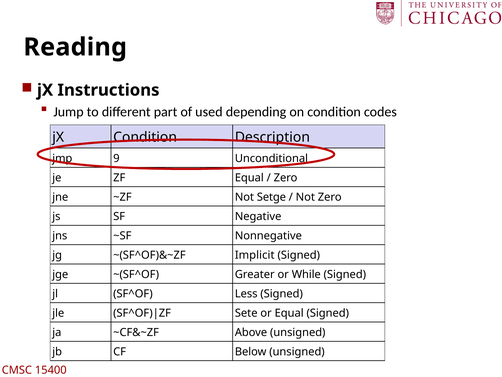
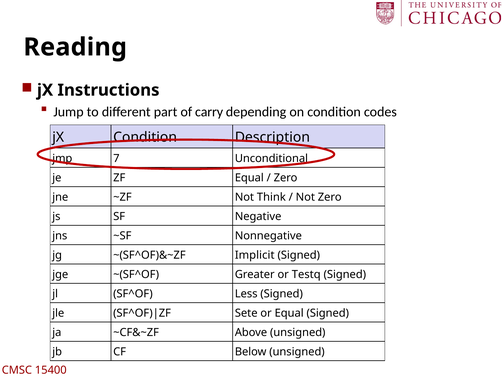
used: used -> carry
9: 9 -> 7
Setge: Setge -> Think
While: While -> Testq
